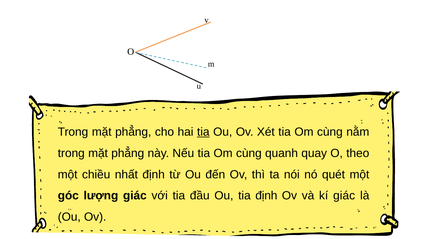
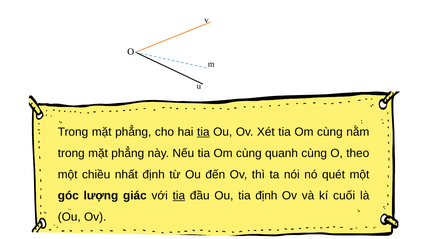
quanh quay: quay -> cùng
tia at (179, 196) underline: none -> present
kí giác: giác -> cuối
